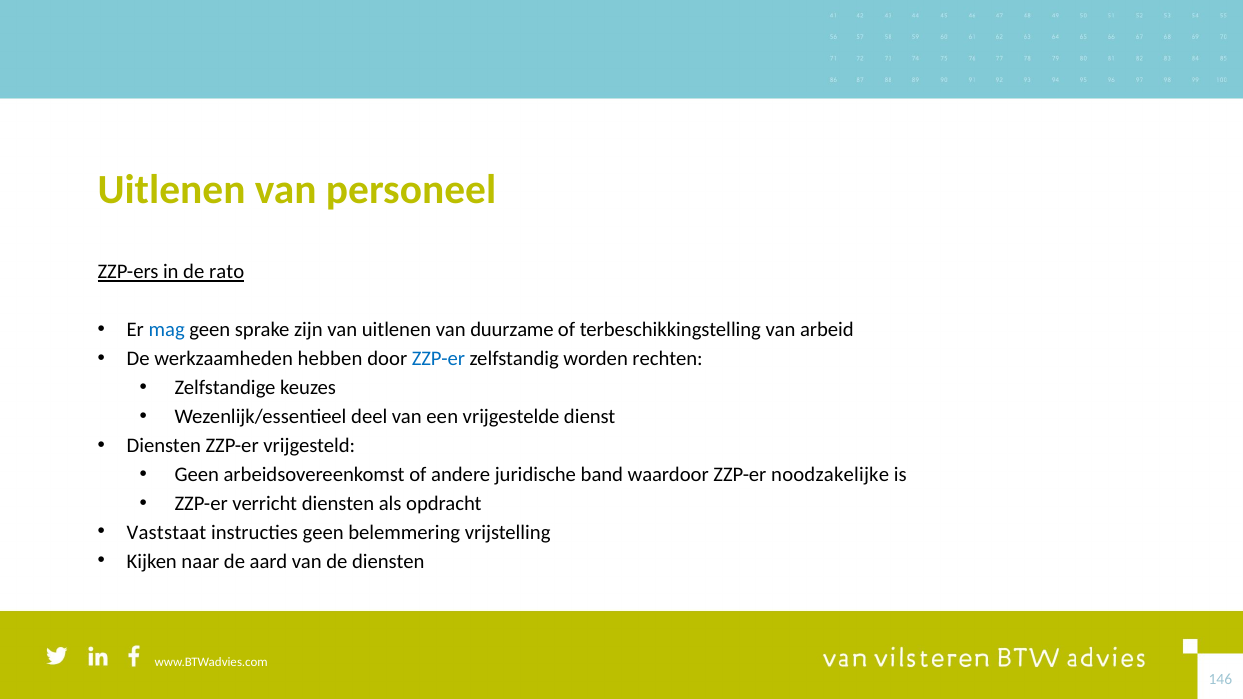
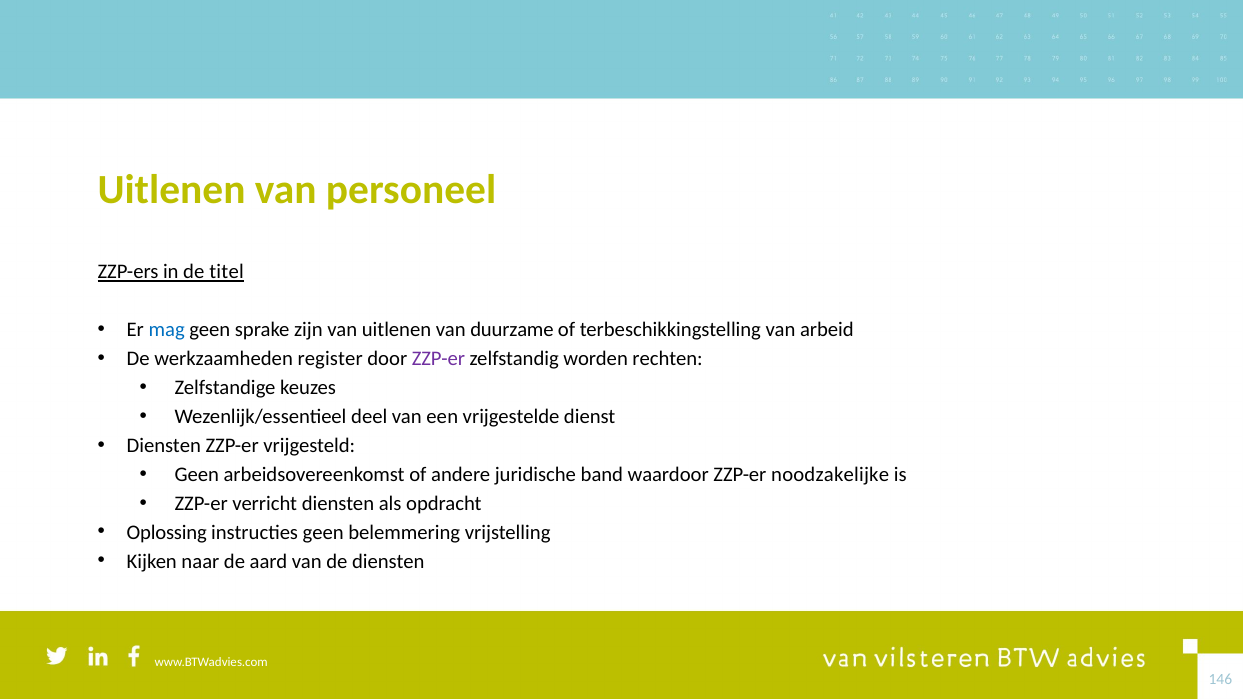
rato: rato -> titel
hebben: hebben -> register
ZZP-er at (438, 359) colour: blue -> purple
Vaststaat: Vaststaat -> Oplossing
